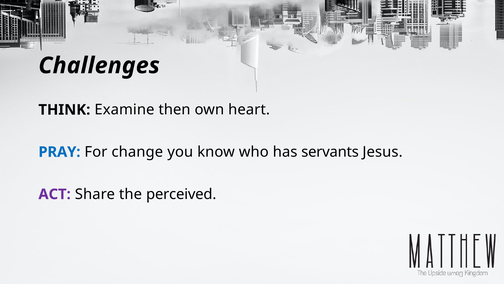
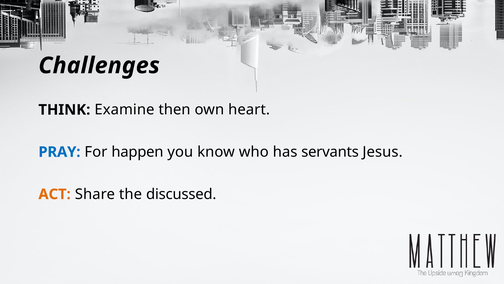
change: change -> happen
ACT colour: purple -> orange
perceived: perceived -> discussed
